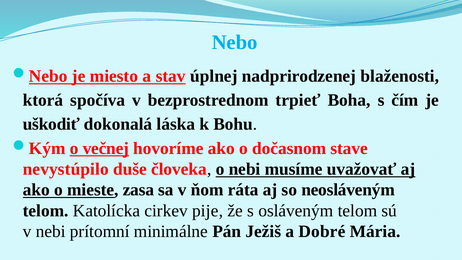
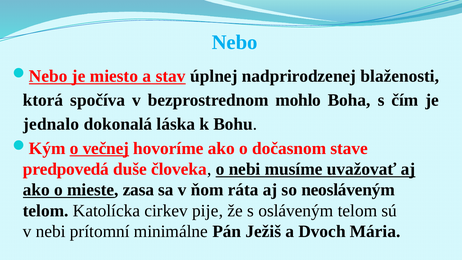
trpieť: trpieť -> mohlo
uškodiť: uškodiť -> jednalo
nevystúpilo: nevystúpilo -> predpovedá
Dobré: Dobré -> Dvoch
